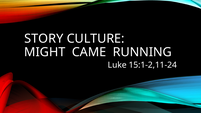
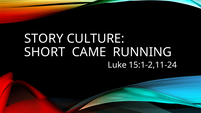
MIGHT: MIGHT -> SHORT
